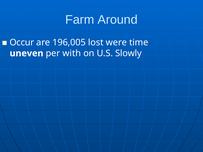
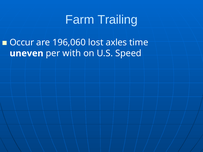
Around: Around -> Trailing
196,005: 196,005 -> 196,060
were: were -> axles
Slowly: Slowly -> Speed
